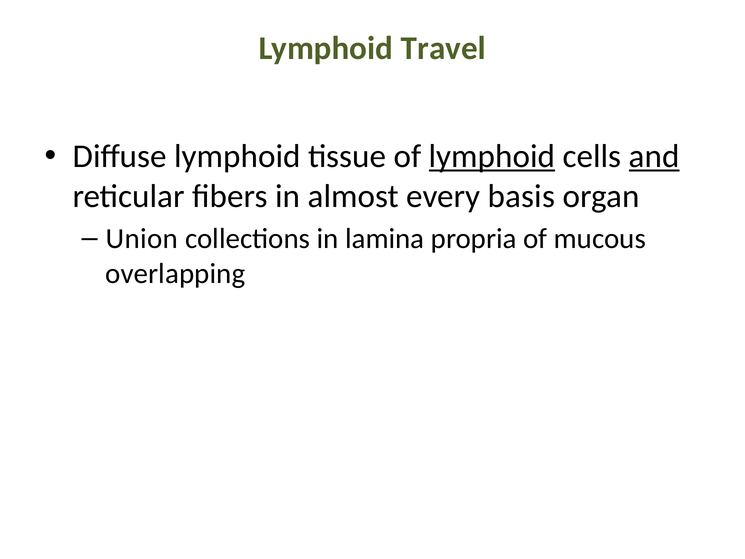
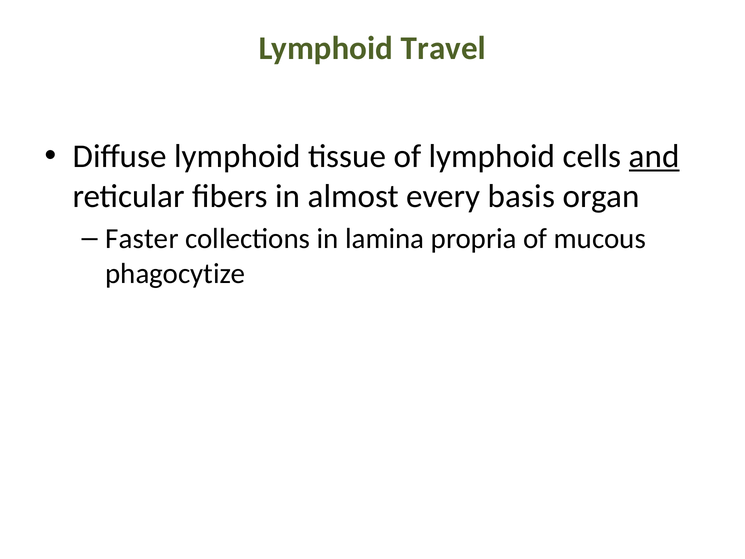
lymphoid at (492, 156) underline: present -> none
Union: Union -> Faster
overlapping: overlapping -> phagocytize
